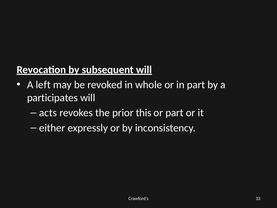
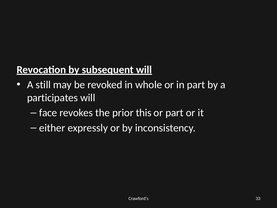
left: left -> still
acts: acts -> face
